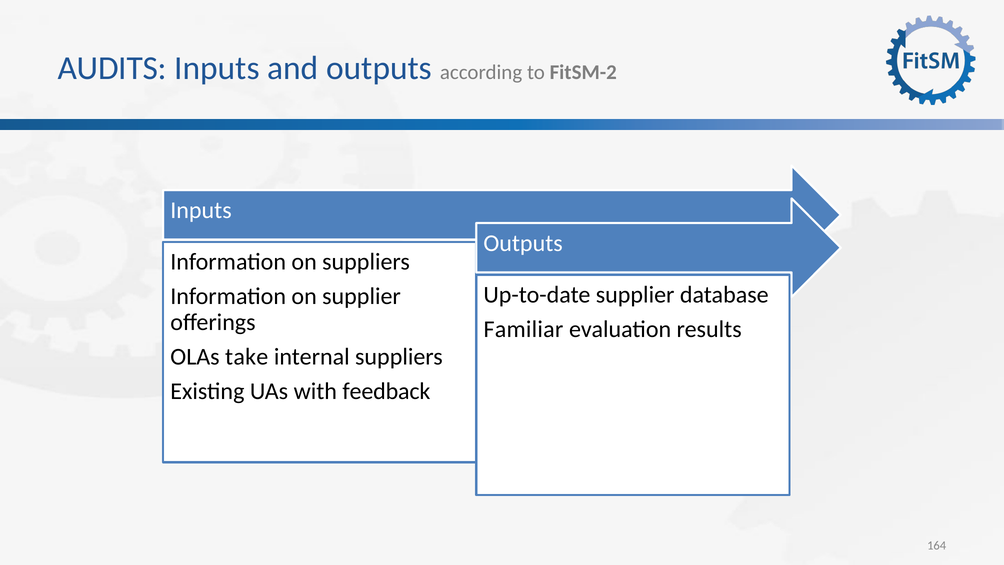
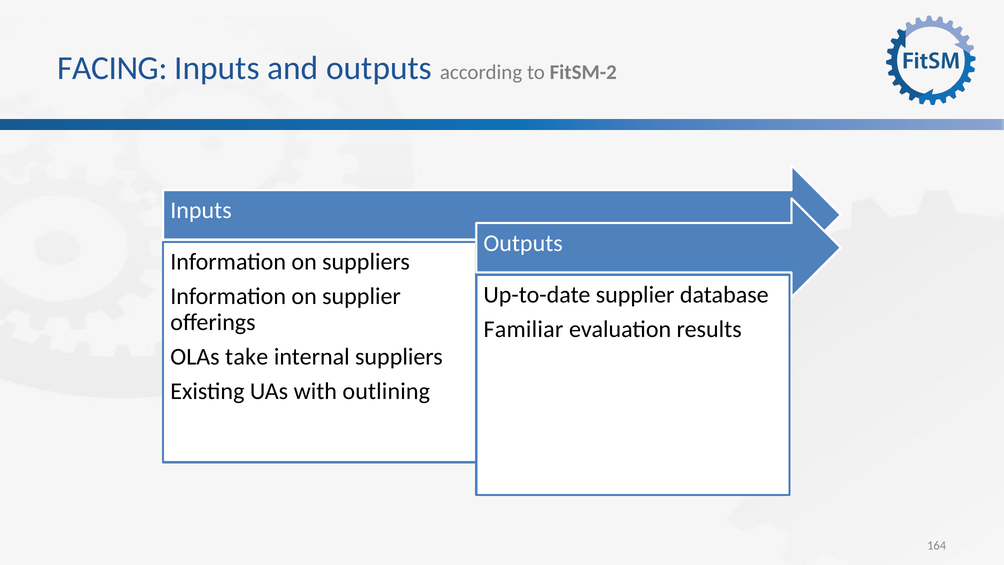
AUDITS: AUDITS -> FACING
feedback: feedback -> outlining
